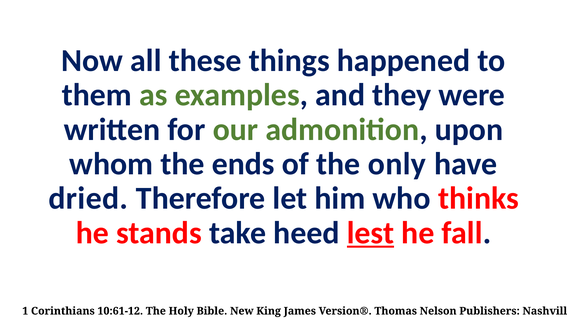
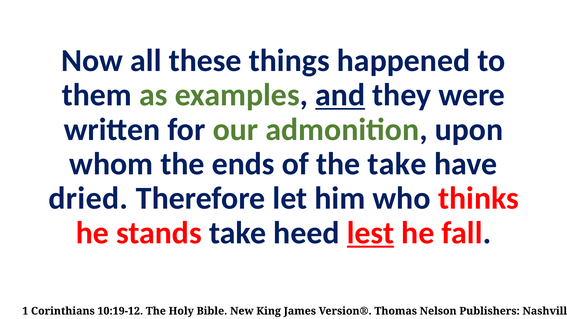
and underline: none -> present
the only: only -> take
10:61-12: 10:61-12 -> 10:19-12
